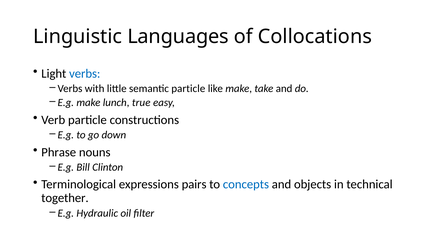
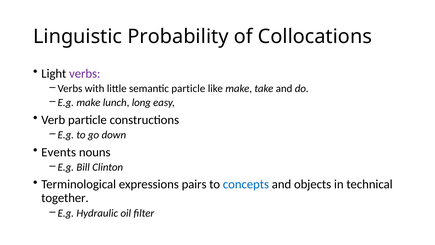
Languages: Languages -> Probability
verbs at (85, 74) colour: blue -> purple
true: true -> long
Phrase: Phrase -> Events
